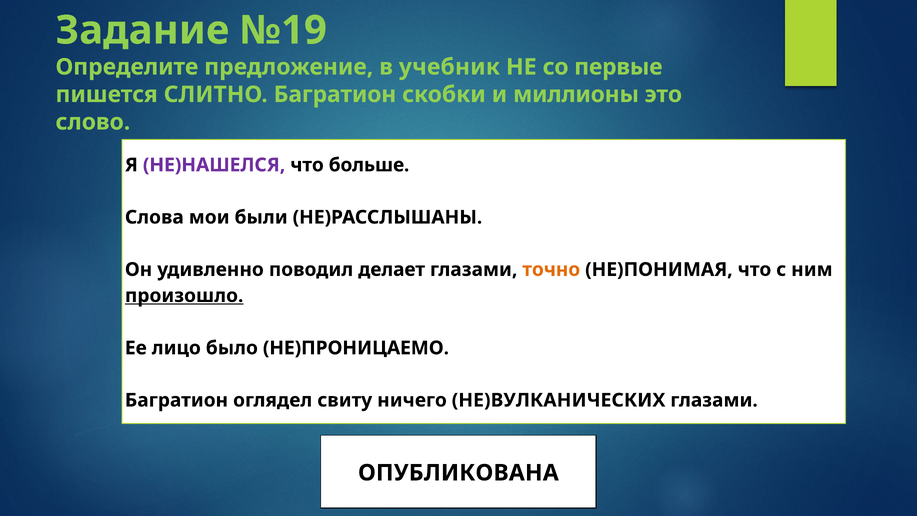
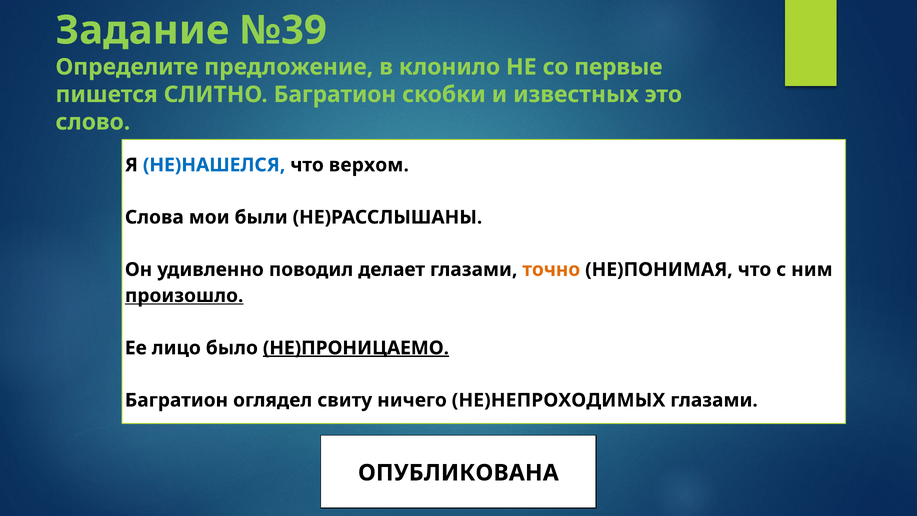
№19: №19 -> №39
учебник: учебник -> клонило
миллионы: миллионы -> известных
НЕ)НАШЕЛСЯ colour: purple -> blue
больше: больше -> верхом
НЕ)ПРОНИЦАЕМО underline: none -> present
НЕ)ВУЛКАНИЧЕСКИХ: НЕ)ВУЛКАНИЧЕСКИХ -> НЕ)НЕПРОХОДИМЫХ
